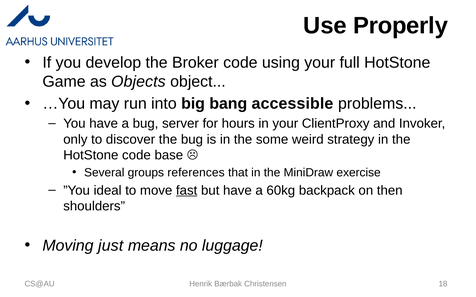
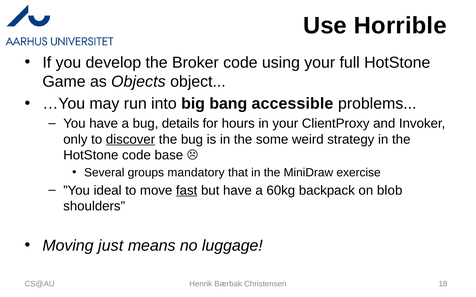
Properly: Properly -> Horrible
server: server -> details
discover underline: none -> present
references: references -> mandatory
then: then -> blob
